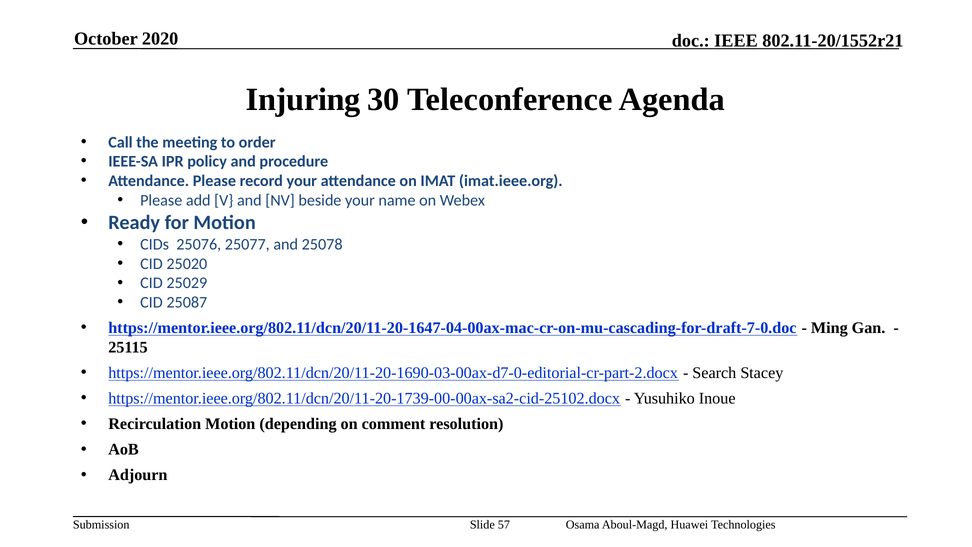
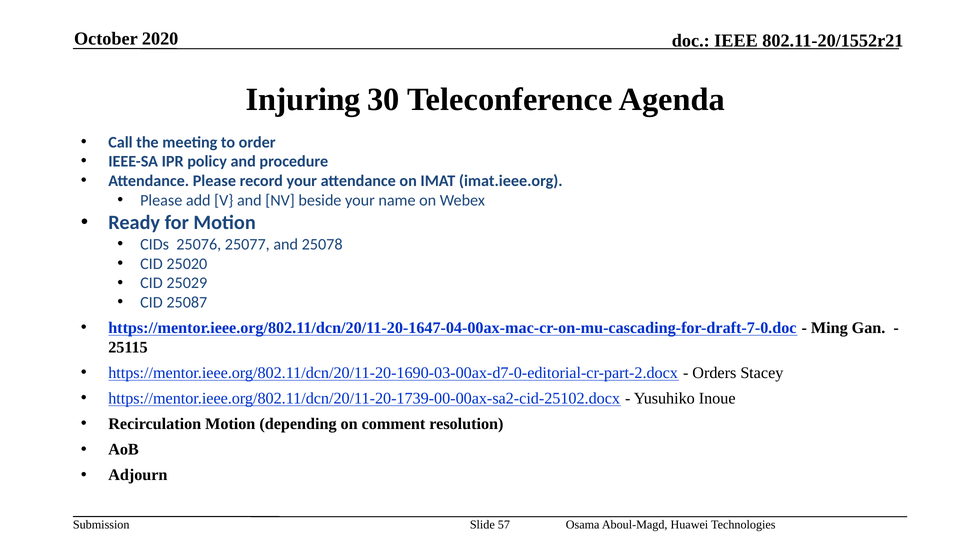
Search: Search -> Orders
